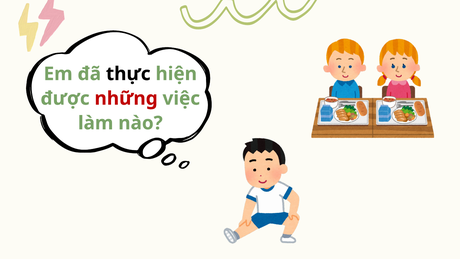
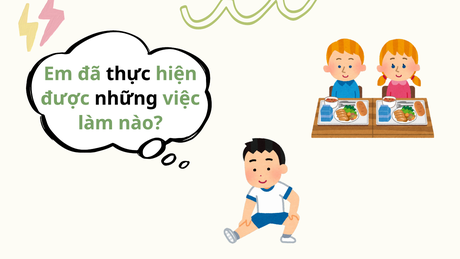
những colour: red -> black
